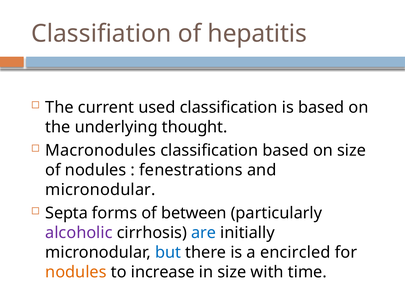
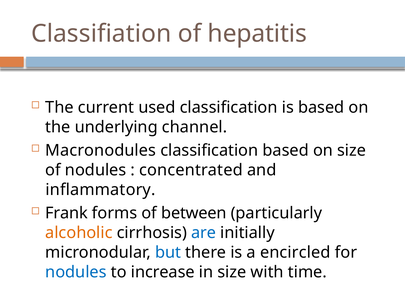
thought: thought -> channel
fenestrations: fenestrations -> concentrated
micronodular at (100, 190): micronodular -> inflammatory
Septa: Septa -> Frank
alcoholic colour: purple -> orange
nodules at (76, 272) colour: orange -> blue
